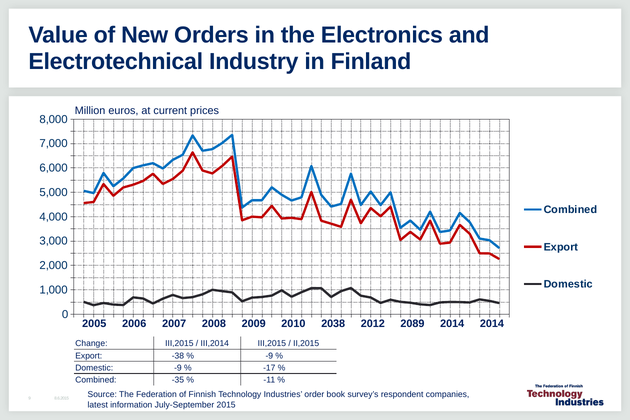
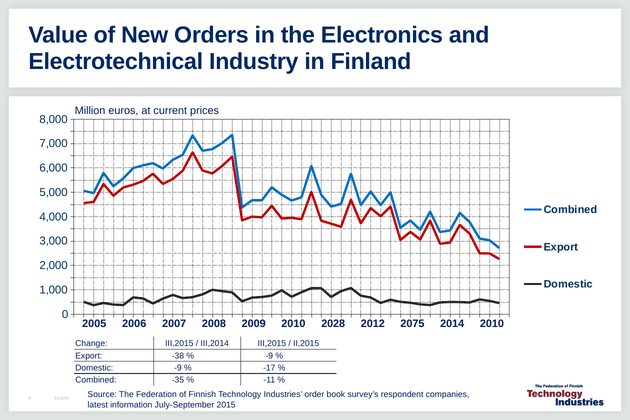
2038: 2038 -> 2028
2089: 2089 -> 2075
2014 2014: 2014 -> 2010
